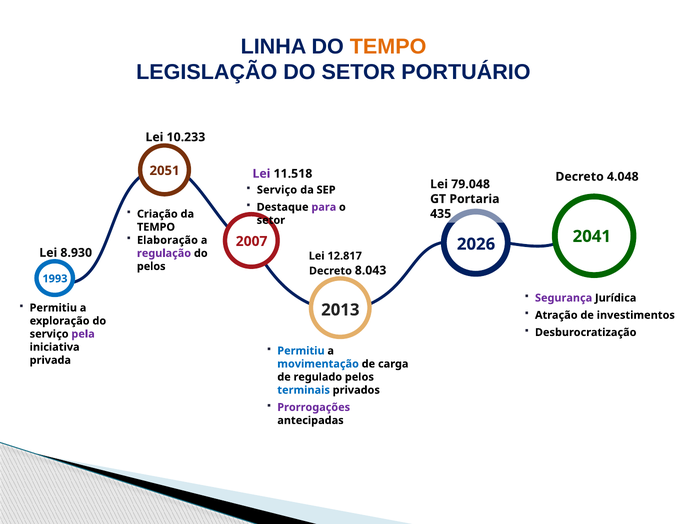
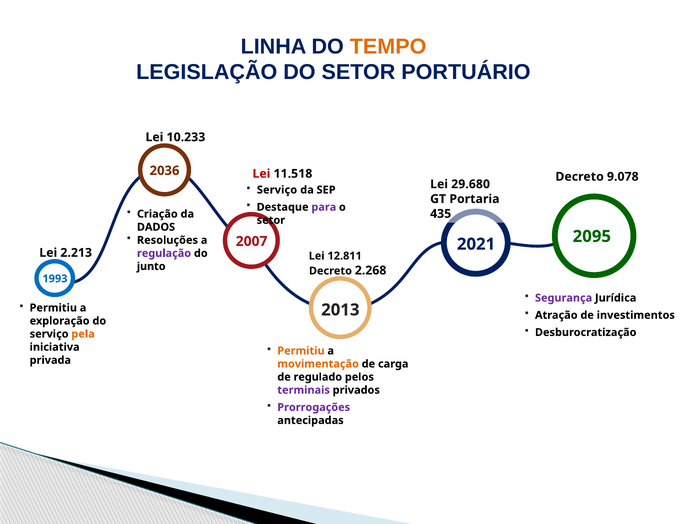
2051: 2051 -> 2036
Lei at (261, 174) colour: purple -> red
4.048: 4.048 -> 9.078
79.048: 79.048 -> 29.680
TEMPO at (156, 227): TEMPO -> DADOS
2041: 2041 -> 2095
Elaboração: Elaboração -> Resoluções
2026: 2026 -> 2021
8.930: 8.930 -> 2.213
12.817: 12.817 -> 12.811
pelos at (151, 266): pelos -> junto
8.043: 8.043 -> 2.268
pela colour: purple -> orange
Permitiu at (301, 351) colour: blue -> orange
movimentação colour: blue -> orange
terminais colour: blue -> purple
